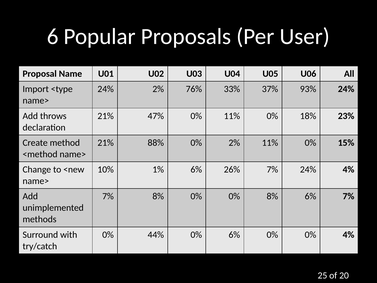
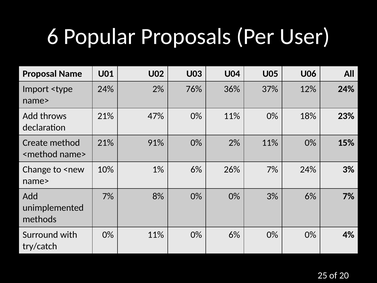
33%: 33% -> 36%
93%: 93% -> 12%
88%: 88% -> 91%
24% 4%: 4% -> 3%
0% 8%: 8% -> 3%
44% at (156, 234): 44% -> 11%
